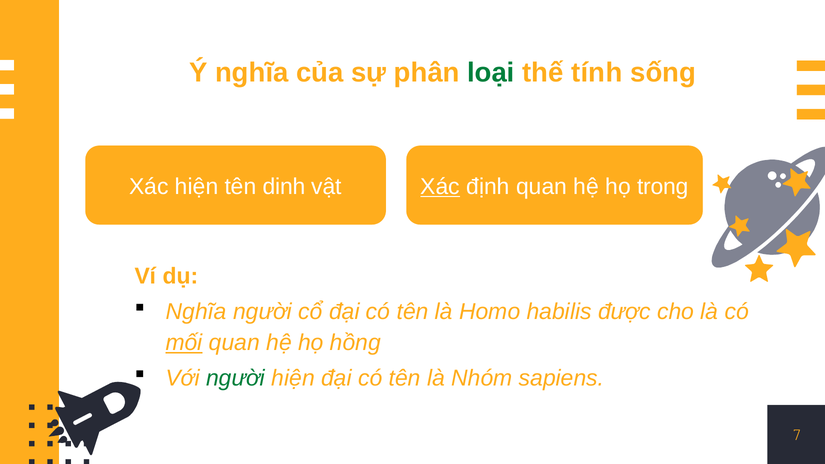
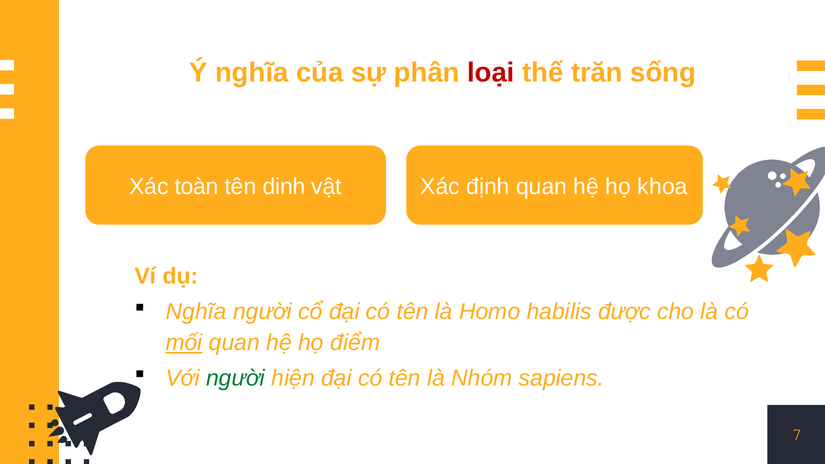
loại colour: green -> red
tính: tính -> trăn
Xác hiện: hiện -> toàn
Xác at (440, 187) underline: present -> none
trong: trong -> khoa
hồng: hồng -> điểm
